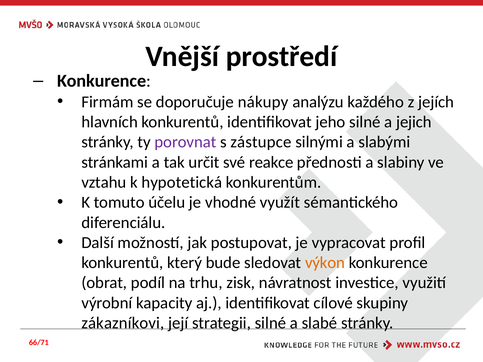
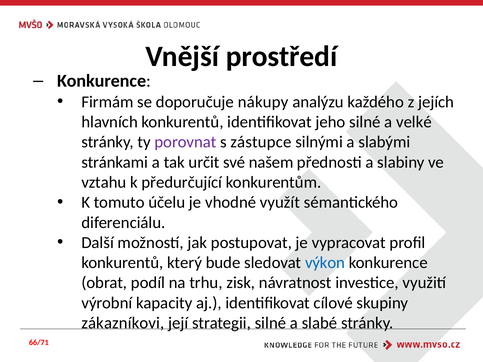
jejich: jejich -> velké
reakce: reakce -> našem
hypotetická: hypotetická -> předurčující
výkon colour: orange -> blue
